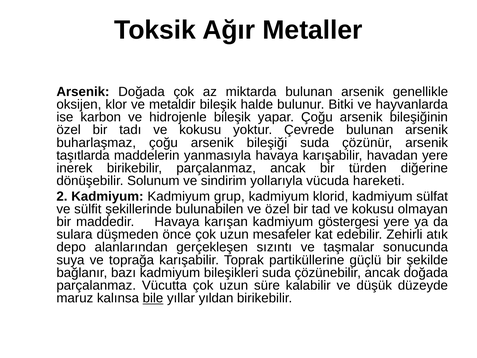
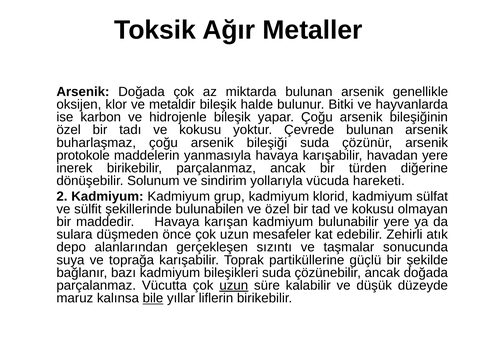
taşıtlarda: taşıtlarda -> protokole
göstergesi: göstergesi -> bulunabilir
uzun at (234, 285) underline: none -> present
yıldan: yıldan -> liflerin
